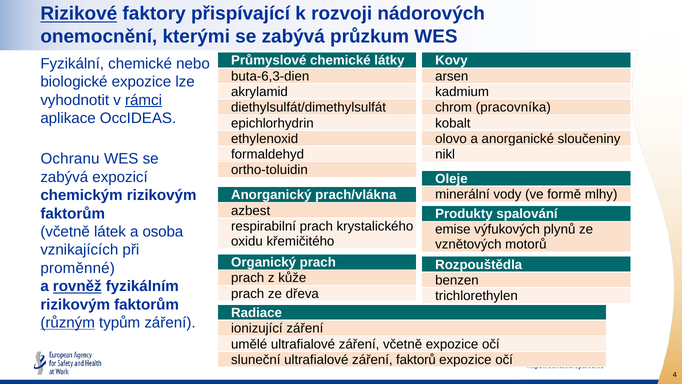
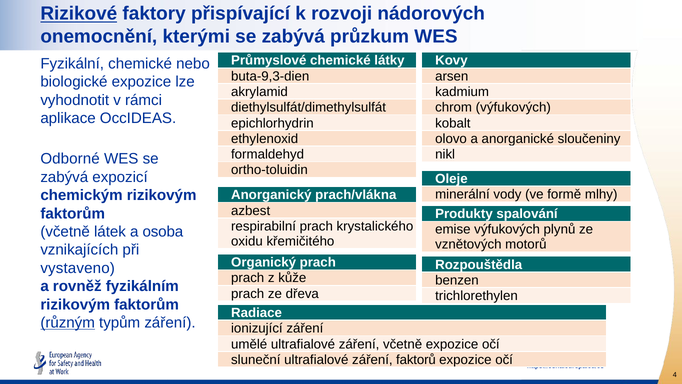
buta-6,3-dien: buta-6,3-dien -> buta-9,3-dien
rámci underline: present -> none
chrom pracovníka: pracovníka -> výfukových
Ochranu: Ochranu -> Odborné
proměnné: proměnné -> vystaveno
rovněž underline: present -> none
